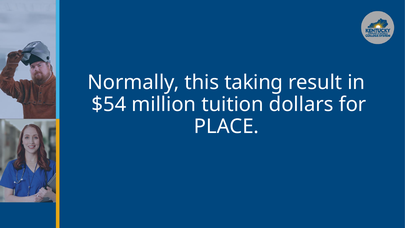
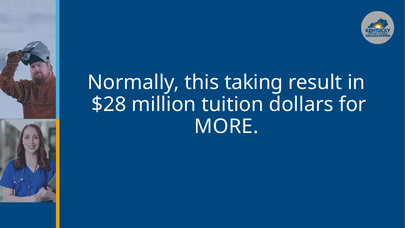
$54: $54 -> $28
PLACE: PLACE -> MORE
